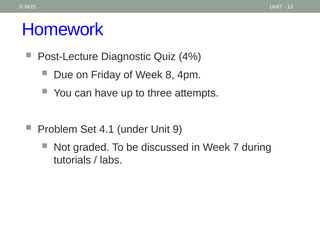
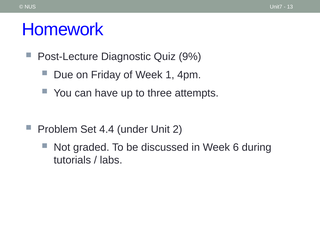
4%: 4% -> 9%
8: 8 -> 1
4.1: 4.1 -> 4.4
9: 9 -> 2
7: 7 -> 6
